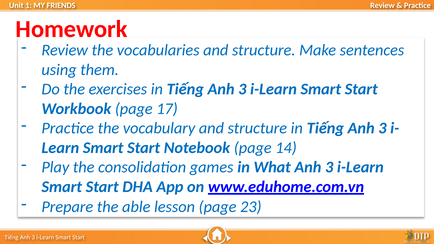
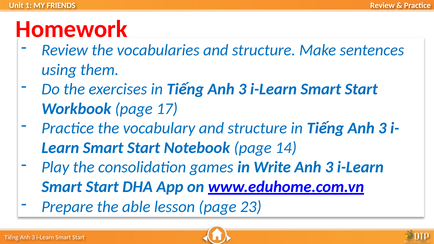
What: What -> Write
